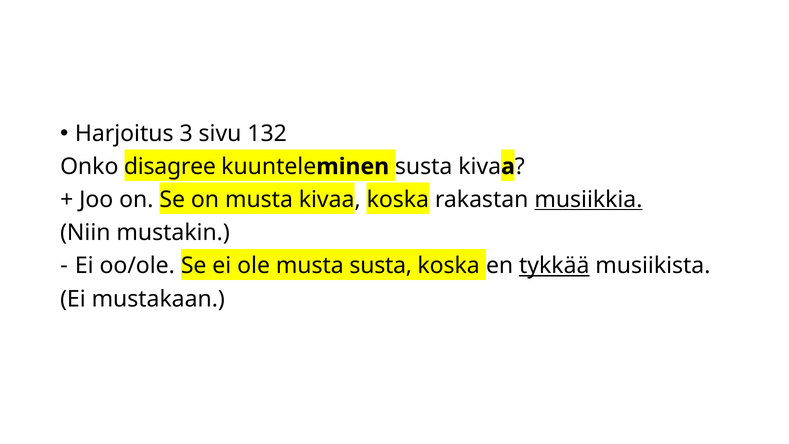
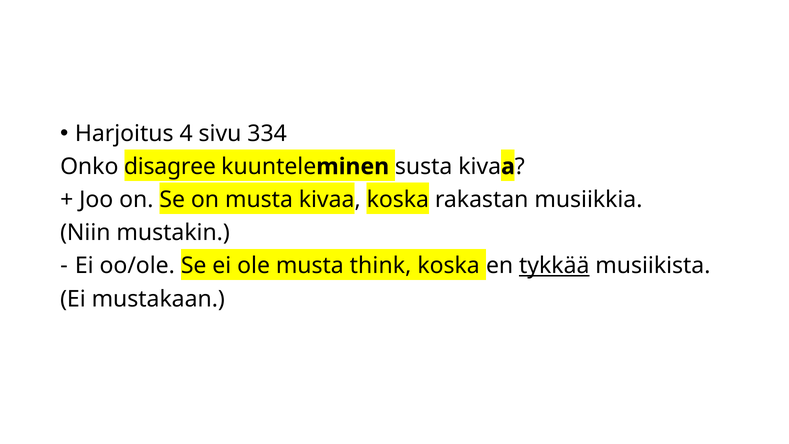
3: 3 -> 4
132: 132 -> 334
musiikkia underline: present -> none
musta susta: susta -> think
